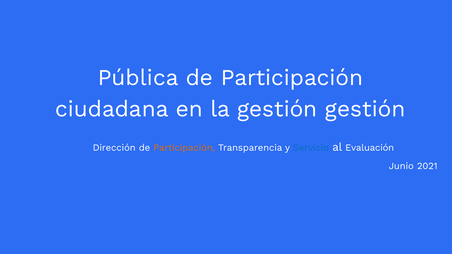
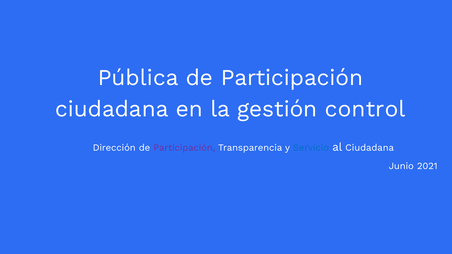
gestión gestión: gestión -> control
Participación at (184, 148) colour: orange -> purple
al Evaluación: Evaluación -> Ciudadana
